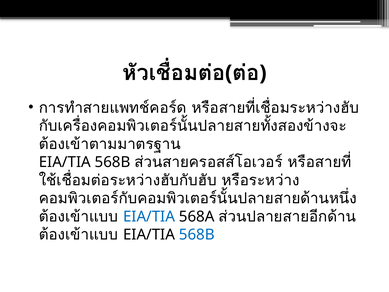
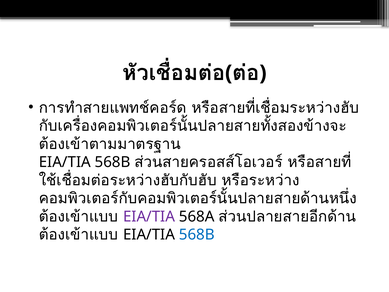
EIA/TIA at (149, 216) colour: blue -> purple
